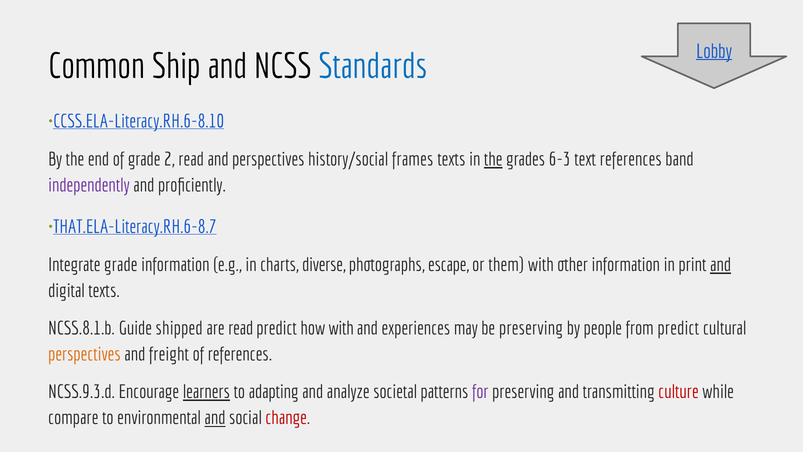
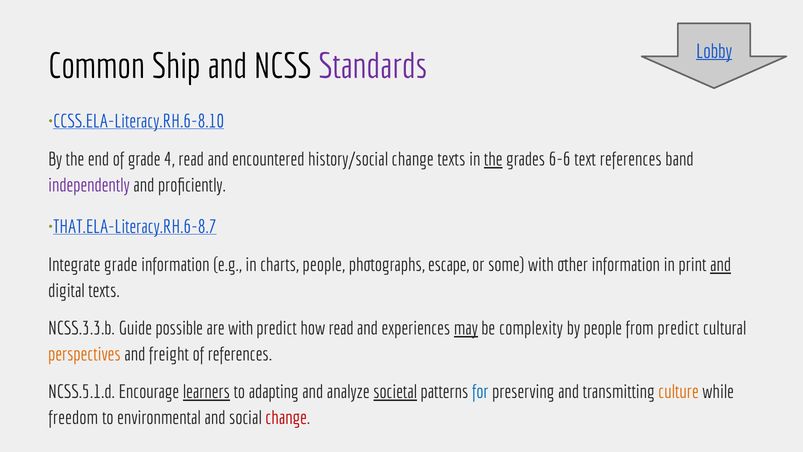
Standards colour: blue -> purple
2: 2 -> 4
and perspectives: perspectives -> encountered
history/social frames: frames -> change
6-3: 6-3 -> 6-6
charts diverse: diverse -> people
them: them -> some
NCSS.8.1.b: NCSS.8.1.b -> NCSS.3.3.b
shipped: shipped -> possible
are read: read -> with
how with: with -> read
may underline: none -> present
be preserving: preserving -> complexity
NCSS.9.3.d: NCSS.9.3.d -> NCSS.5.1.d
societal underline: none -> present
for colour: purple -> blue
culture colour: red -> orange
compare: compare -> freedom
and at (215, 418) underline: present -> none
